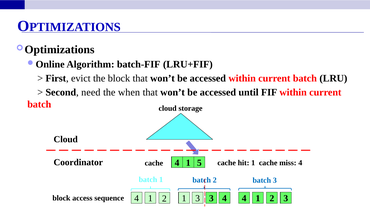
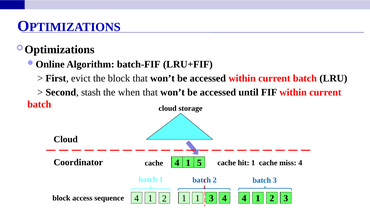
need: need -> stash
1 1 3: 3 -> 1
